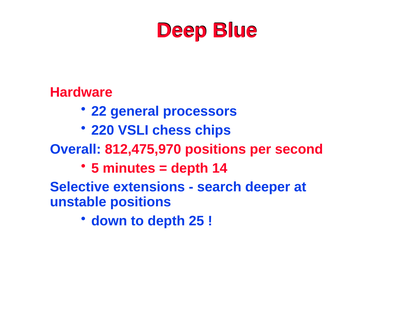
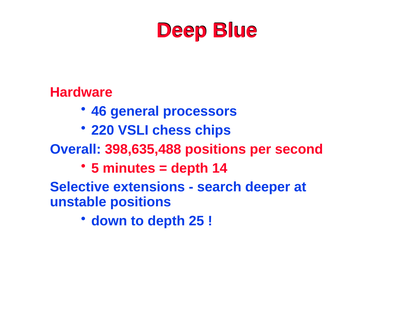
22: 22 -> 46
812,475,970: 812,475,970 -> 398,635,488
